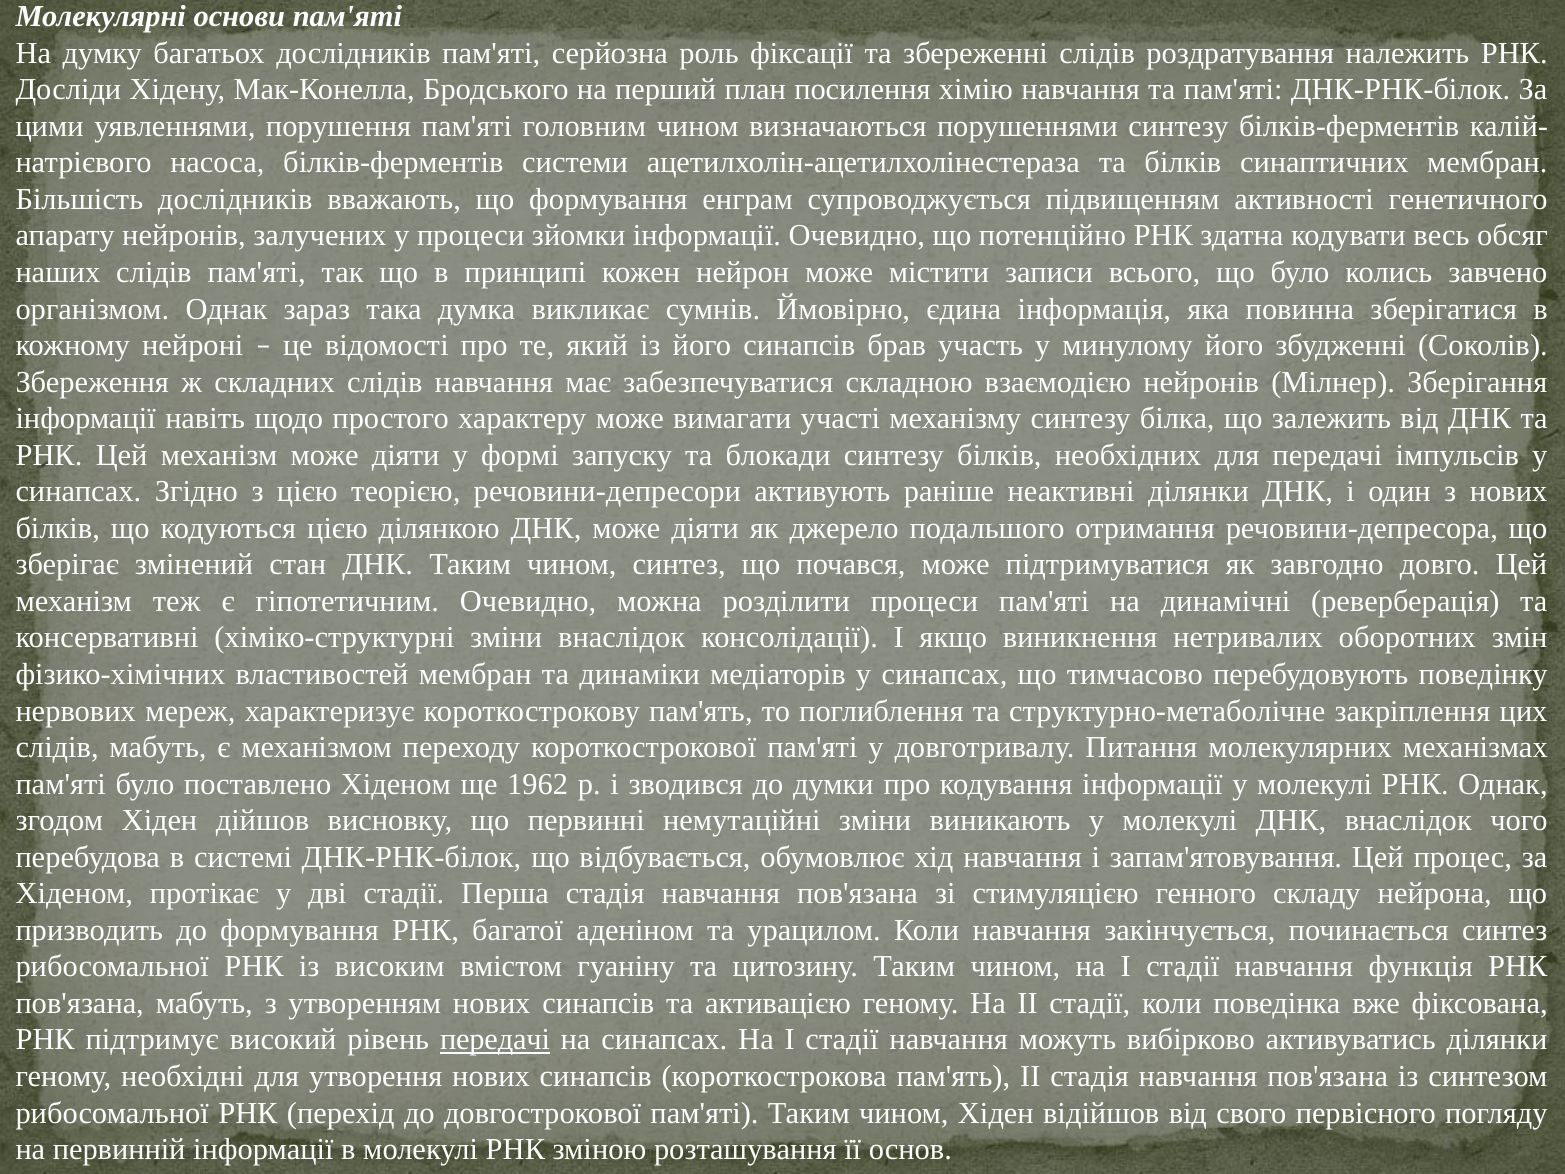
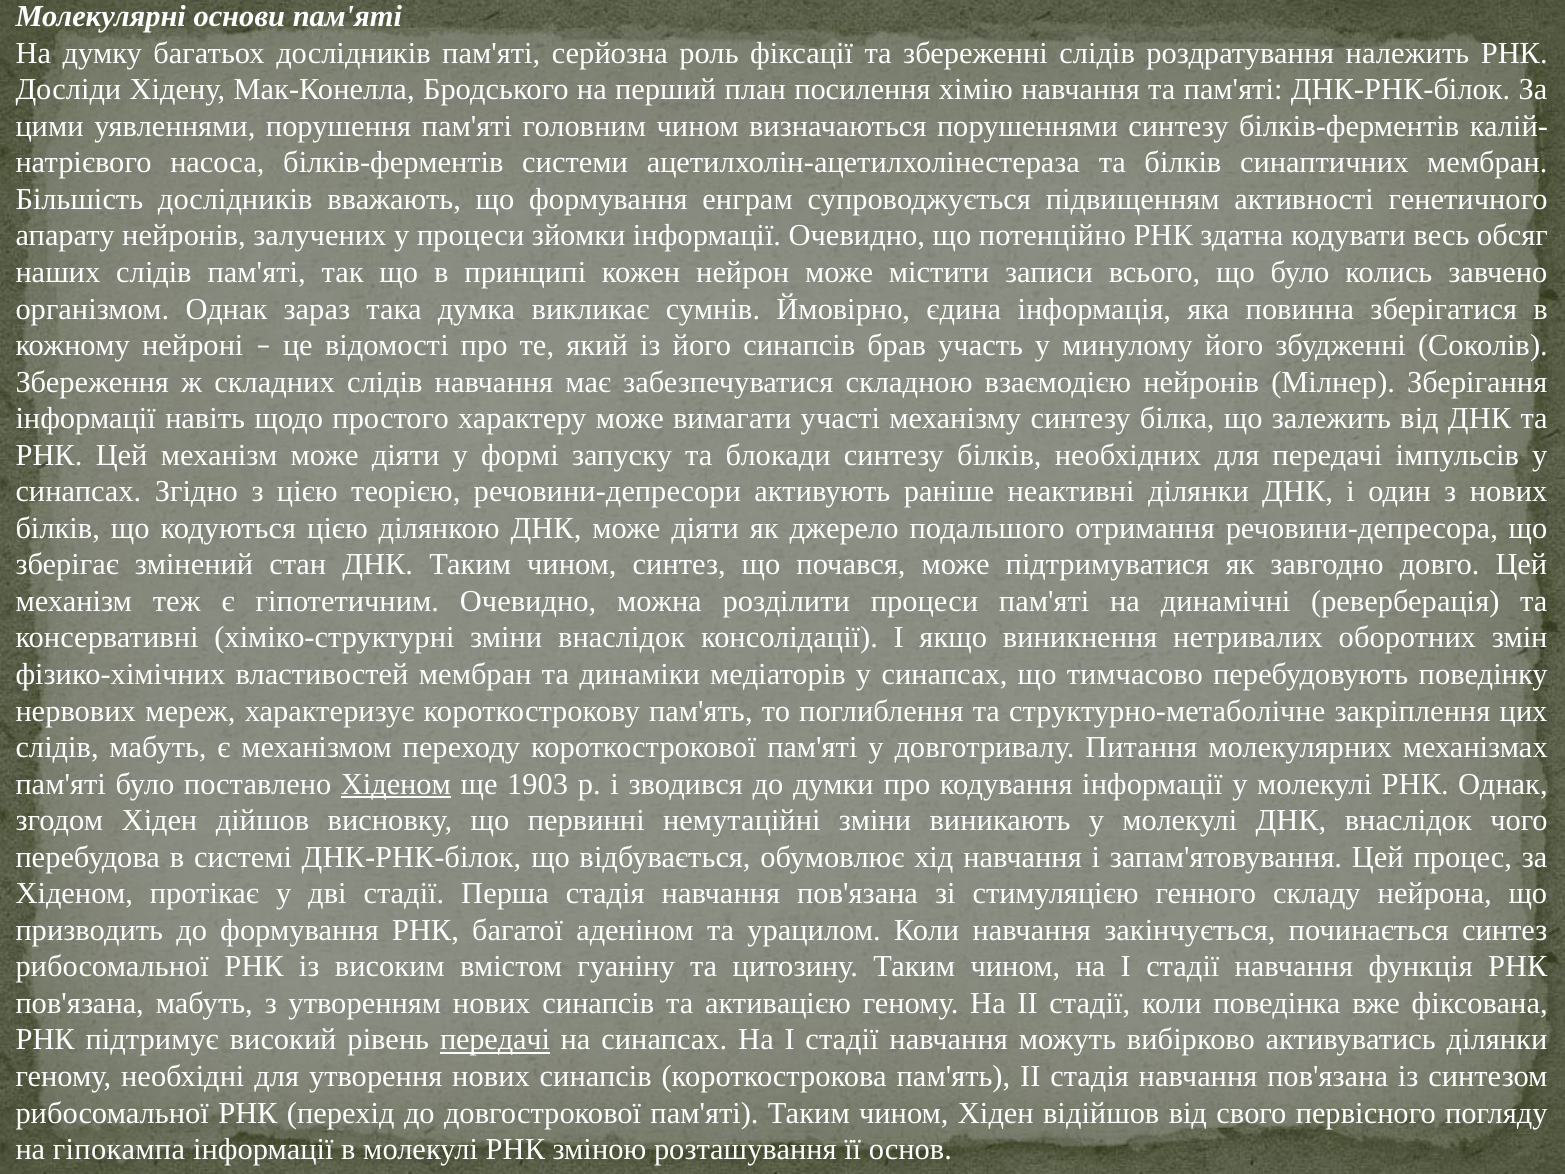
Хіденом at (396, 784) underline: none -> present
1962: 1962 -> 1903
первинній: первинній -> гіпокампа
